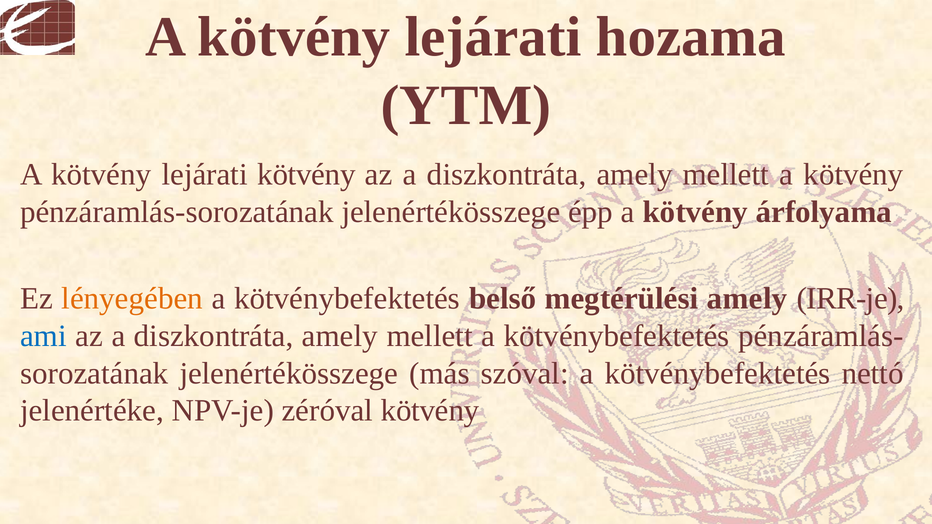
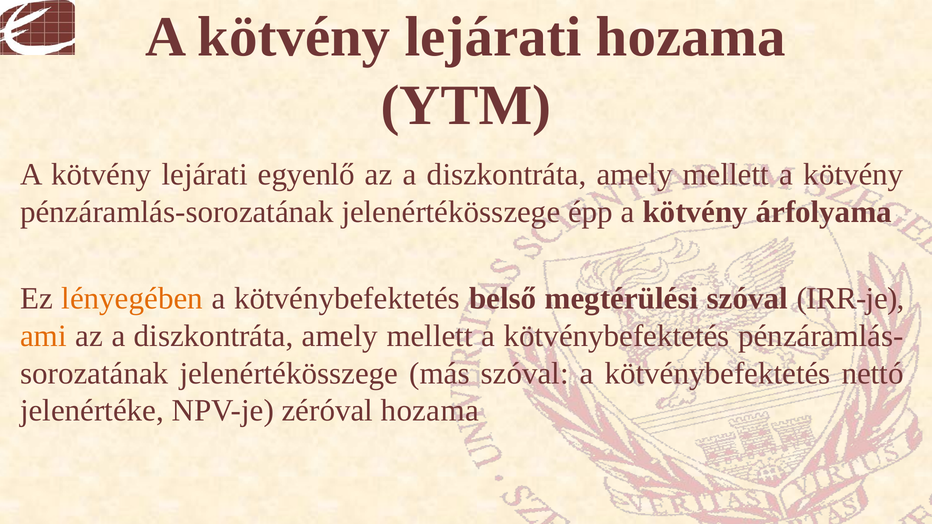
lejárati kötvény: kötvény -> egyenlő
megtérülési amely: amely -> szóval
ami colour: blue -> orange
zéróval kötvény: kötvény -> hozama
